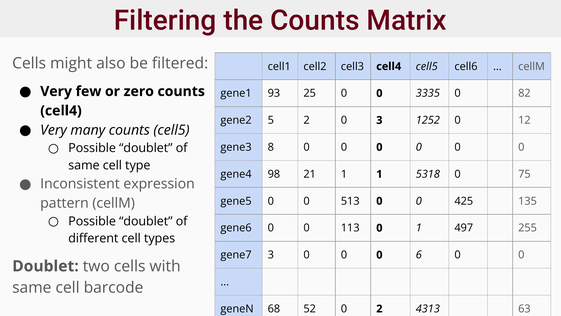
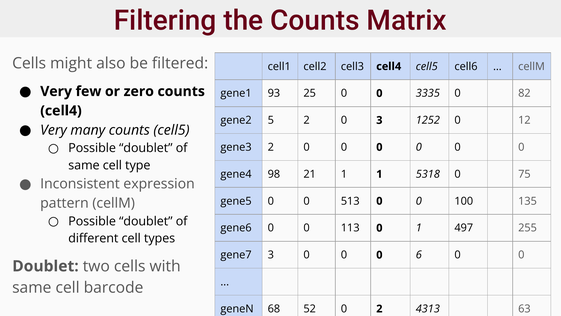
gene3 8: 8 -> 2
425: 425 -> 100
